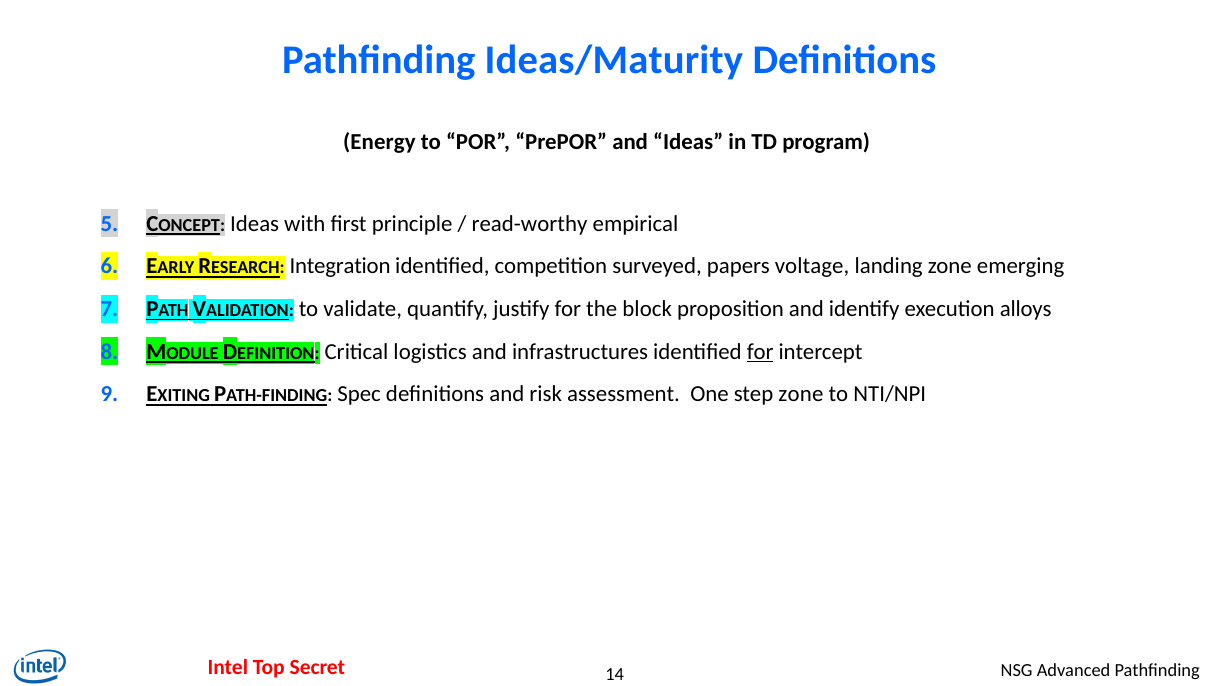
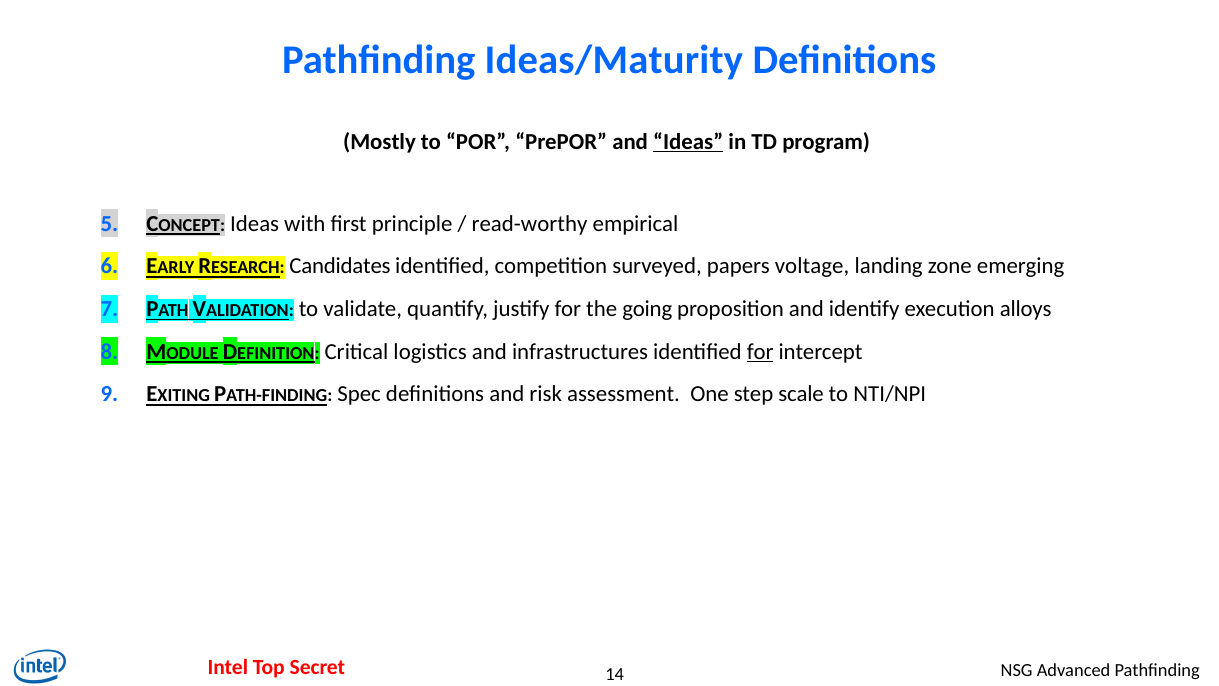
Energy: Energy -> Mostly
Ideas at (688, 142) underline: none -> present
Integration: Integration -> Candidates
block: block -> going
step zone: zone -> scale
